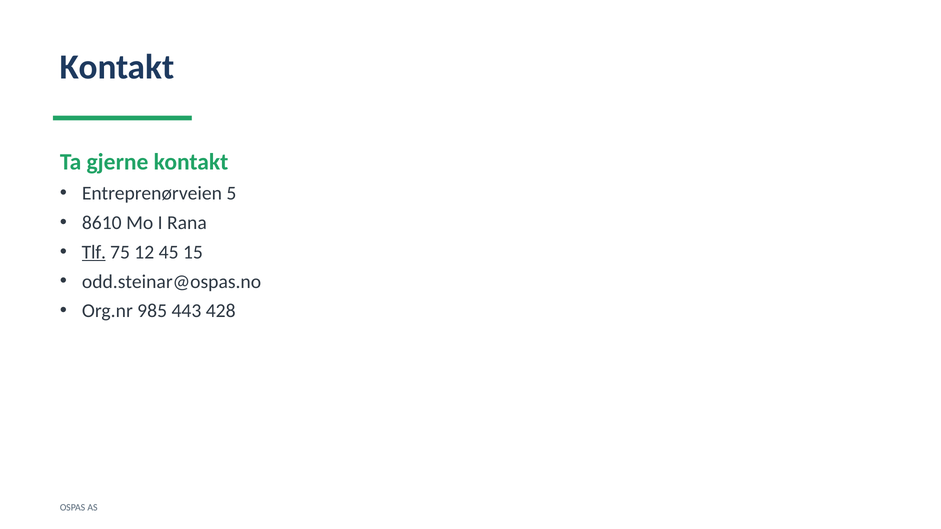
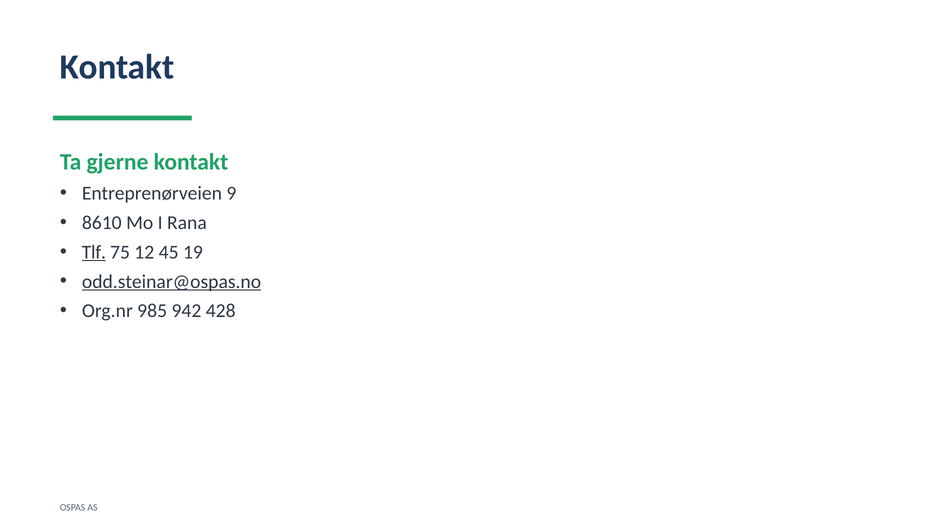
5: 5 -> 9
15: 15 -> 19
odd.steinar@ospas.no underline: none -> present
443: 443 -> 942
